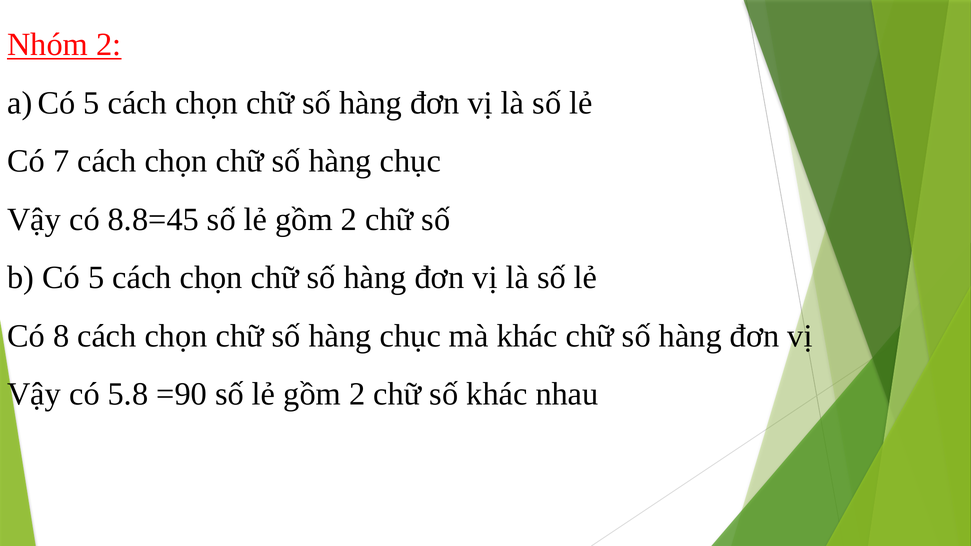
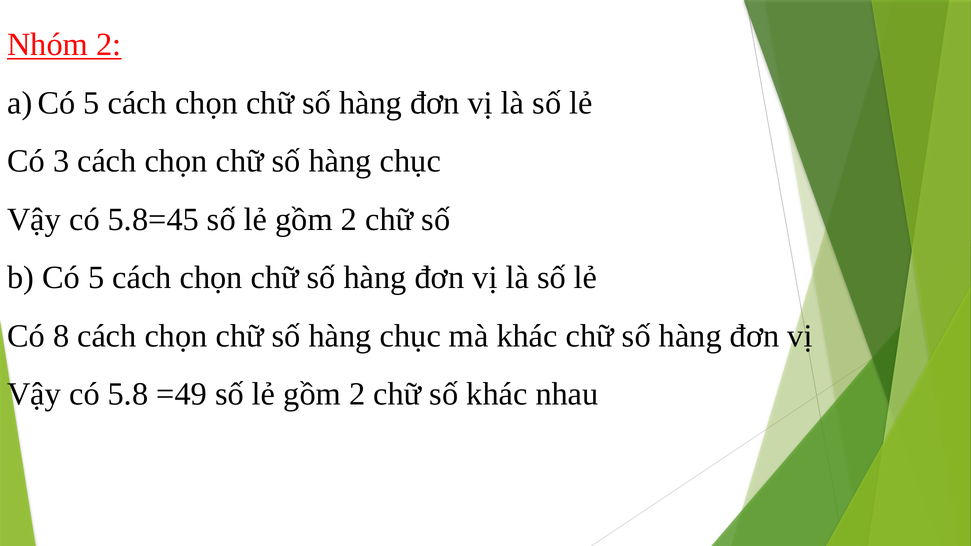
7: 7 -> 3
8.8=45: 8.8=45 -> 5.8=45
=90: =90 -> =49
